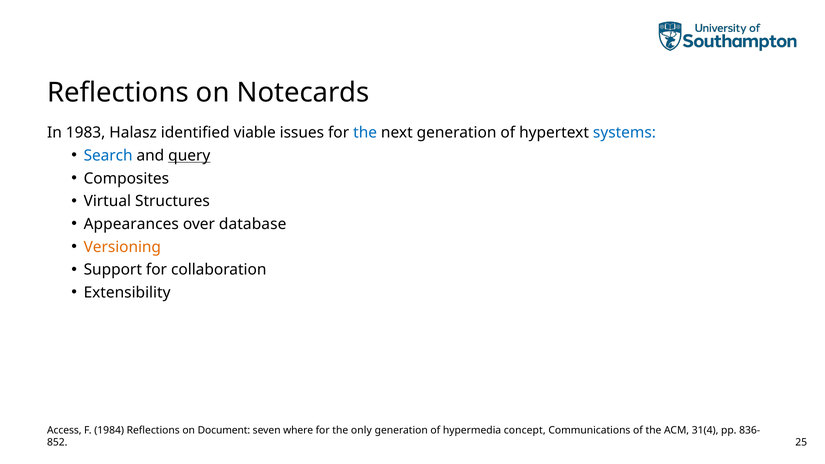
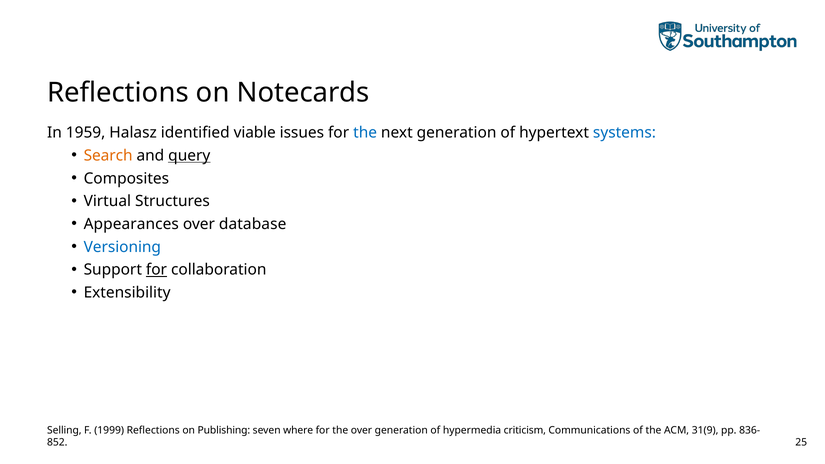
1983: 1983 -> 1959
Search colour: blue -> orange
Versioning colour: orange -> blue
for at (156, 270) underline: none -> present
Access: Access -> Selling
1984: 1984 -> 1999
Document: Document -> Publishing
the only: only -> over
concept: concept -> criticism
31(4: 31(4 -> 31(9
